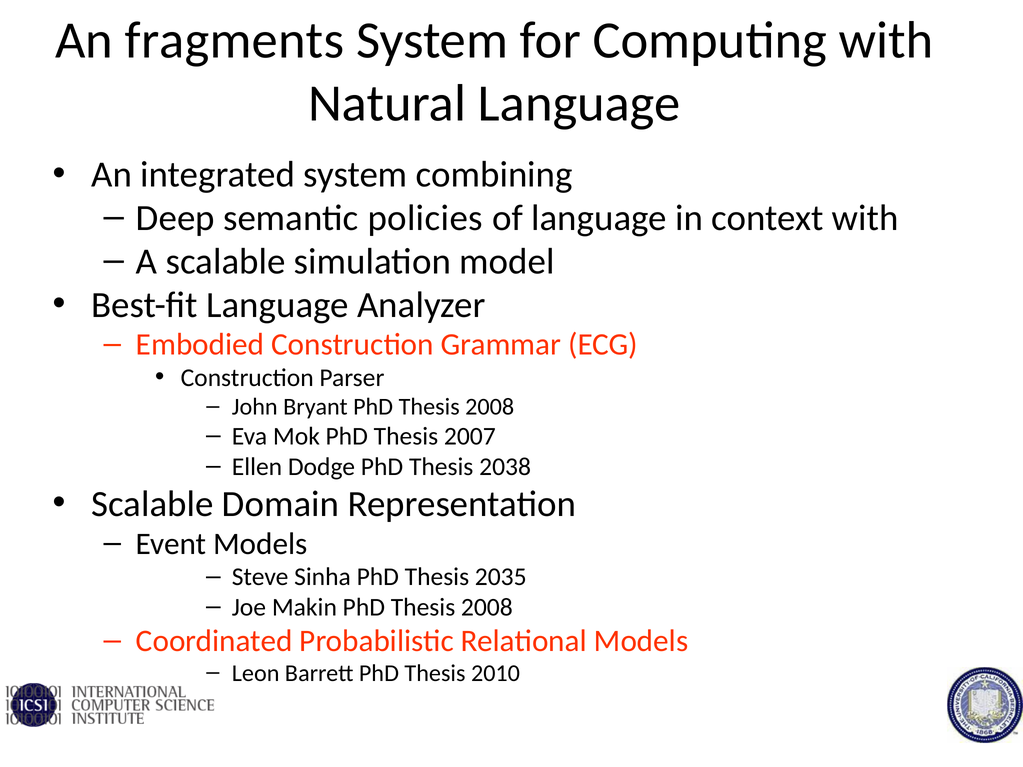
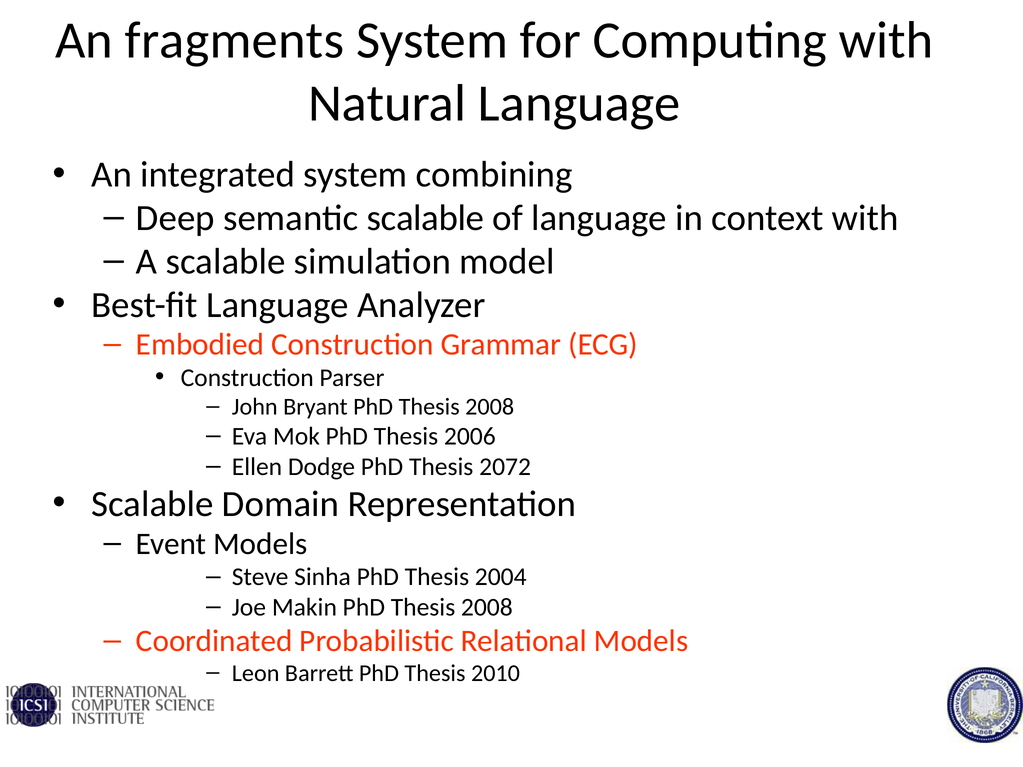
semantic policies: policies -> scalable
2007: 2007 -> 2006
2038: 2038 -> 2072
2035: 2035 -> 2004
